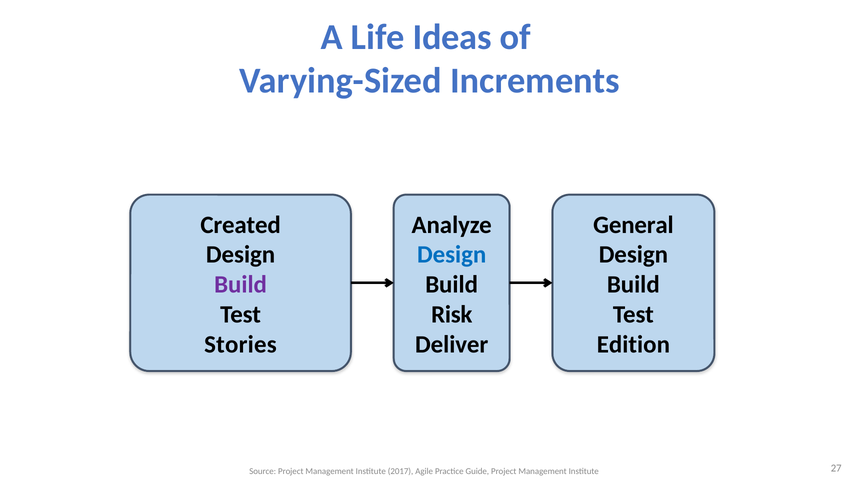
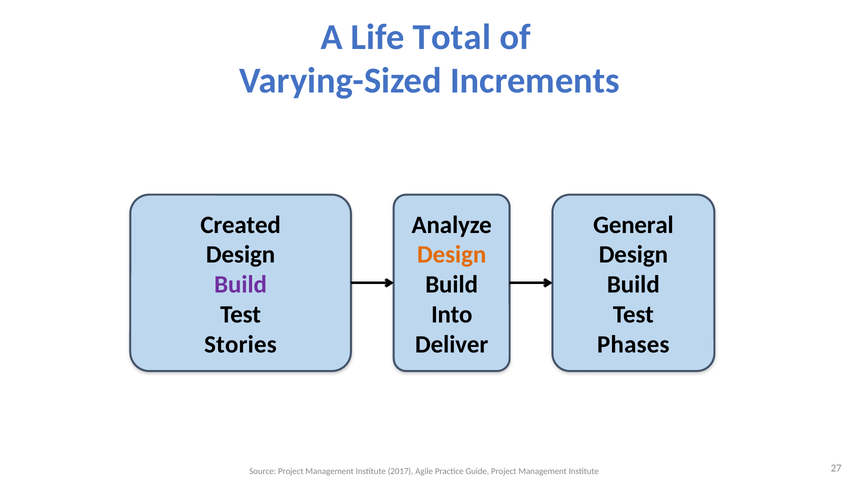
Ideas: Ideas -> Total
Design at (452, 255) colour: blue -> orange
Risk: Risk -> Into
Edition: Edition -> Phases
